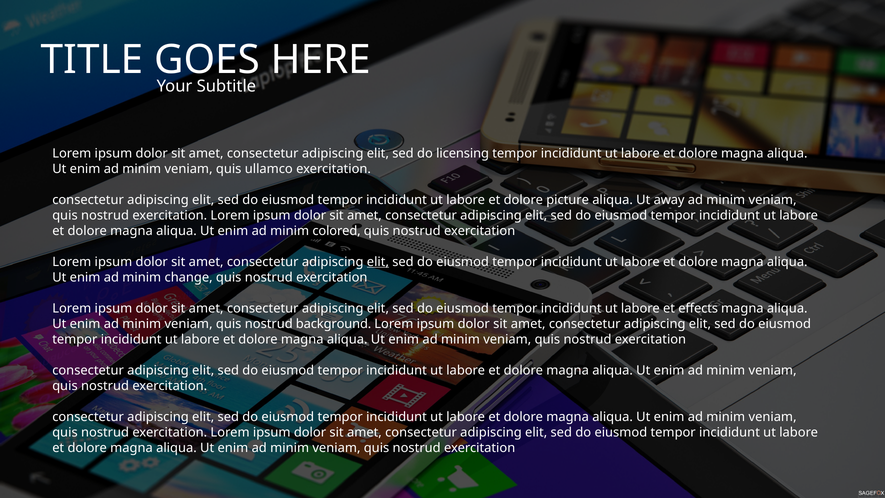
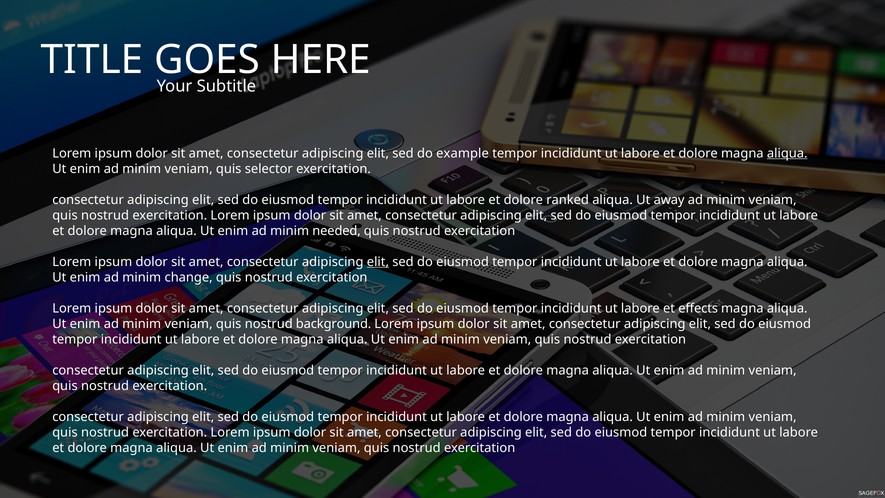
licensing: licensing -> example
aliqua at (787, 153) underline: none -> present
ullamco: ullamco -> selector
picture: picture -> ranked
colored: colored -> needed
